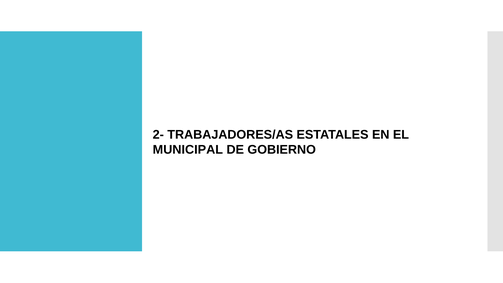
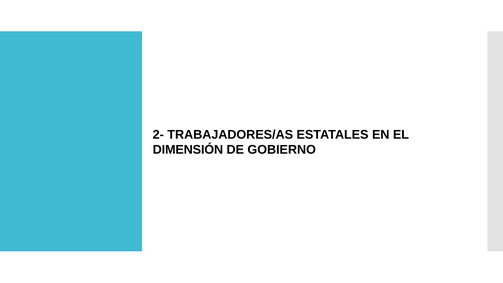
MUNICIPAL: MUNICIPAL -> DIMENSIÓN
